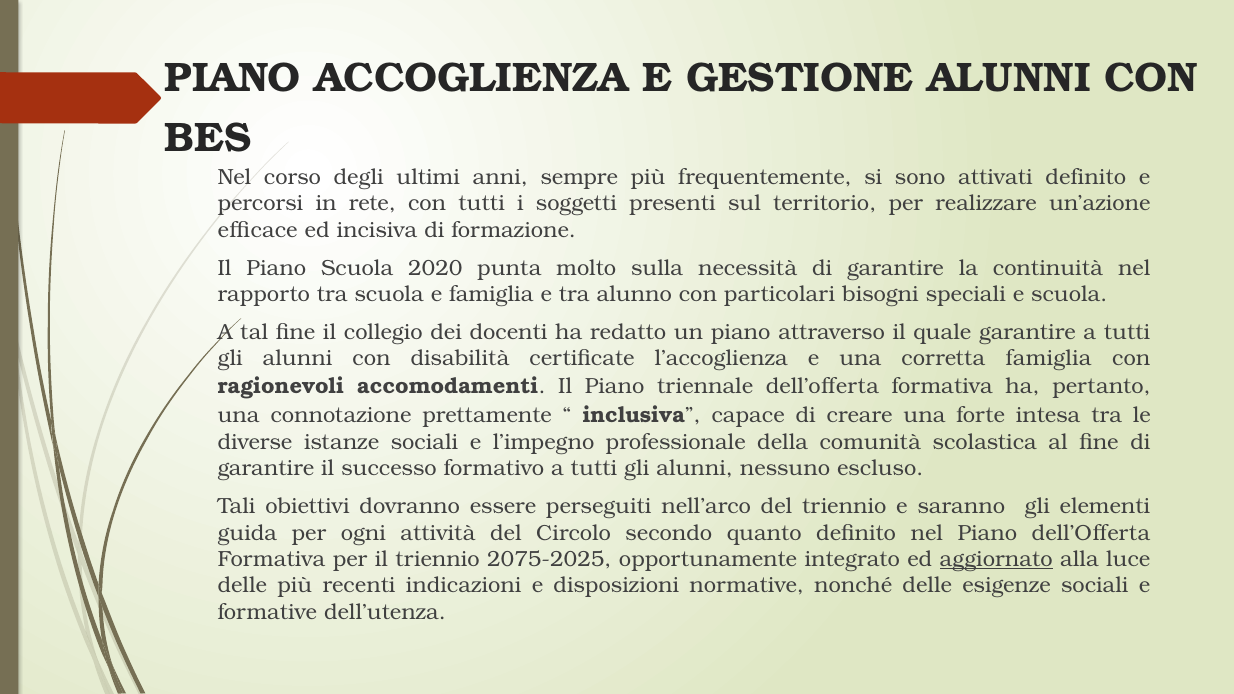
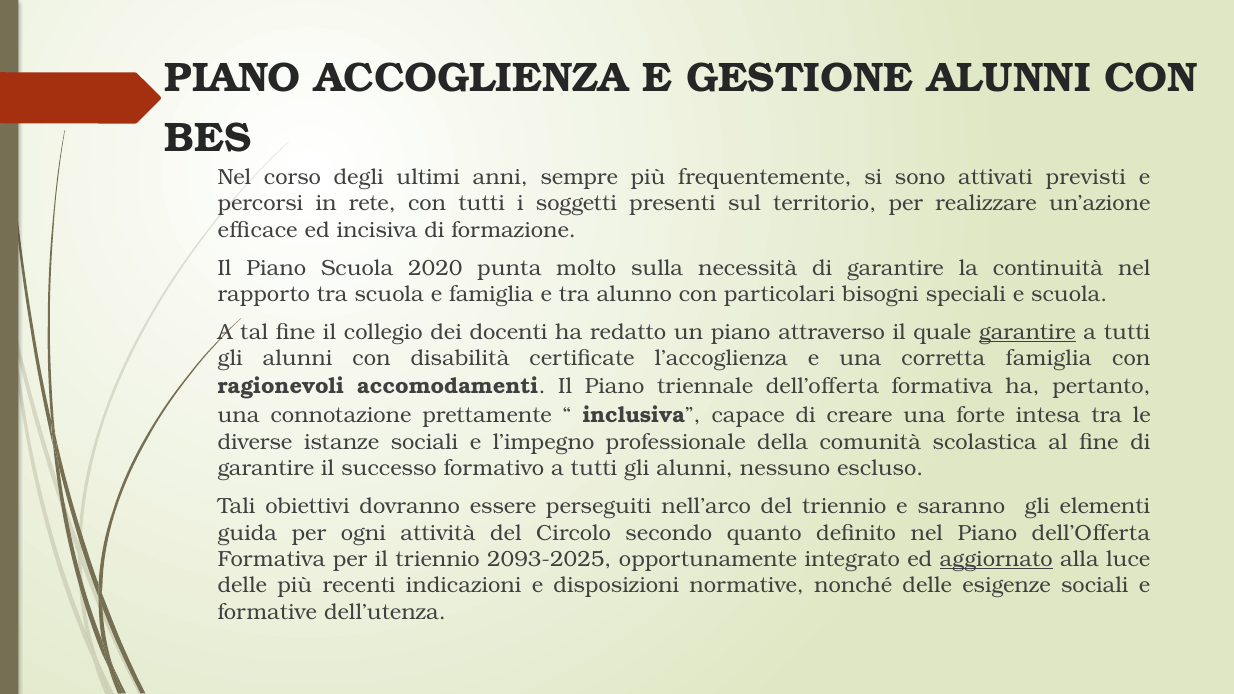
attivati definito: definito -> previsti
garantire at (1027, 332) underline: none -> present
2075-2025: 2075-2025 -> 2093-2025
